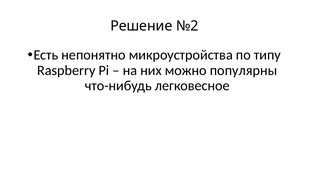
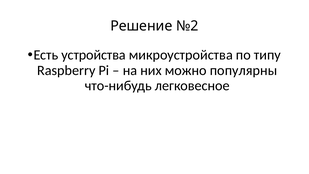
непонятно: непонятно -> устройства
